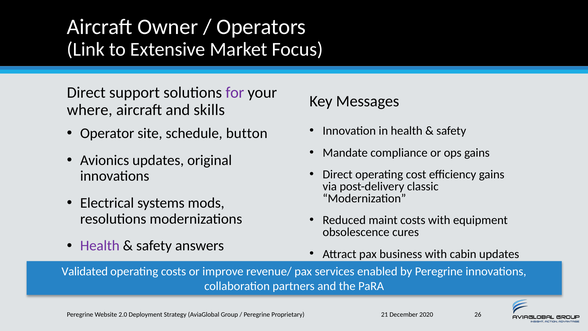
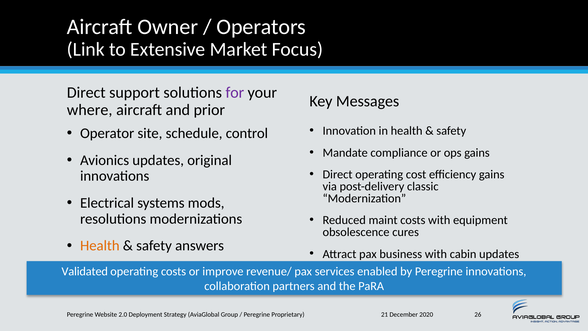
skills: skills -> prior
button: button -> control
Health at (100, 246) colour: purple -> orange
